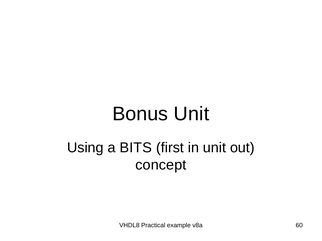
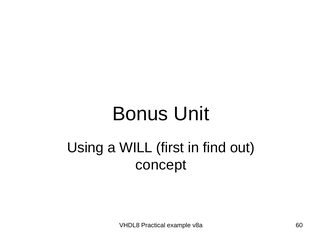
BITS: BITS -> WILL
in unit: unit -> find
